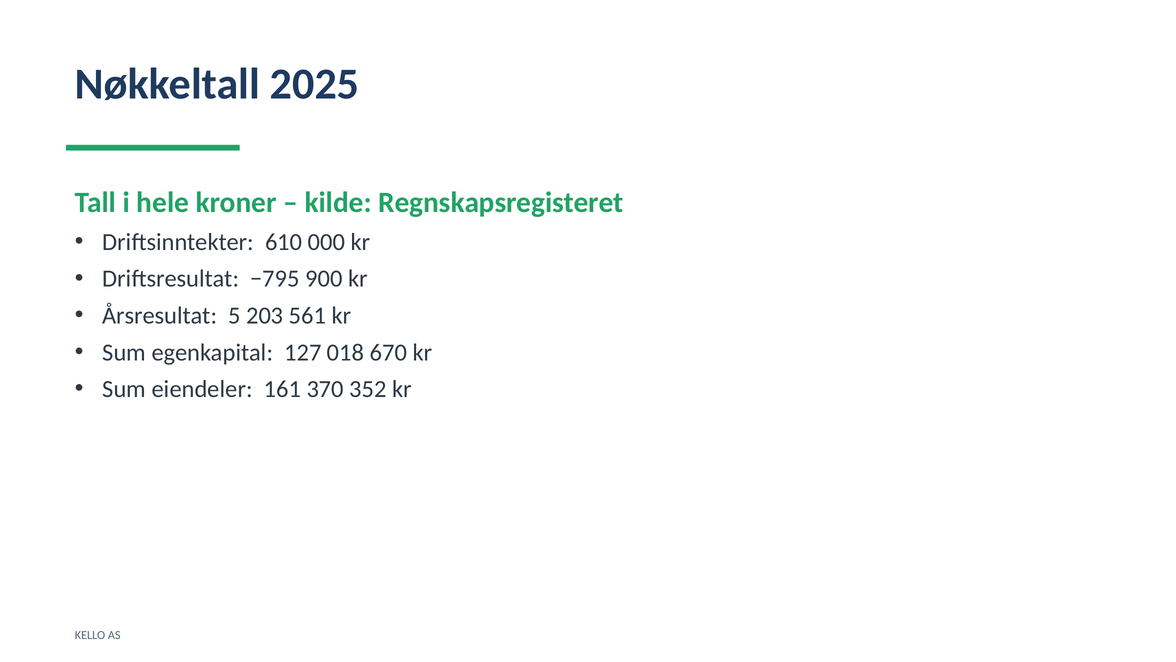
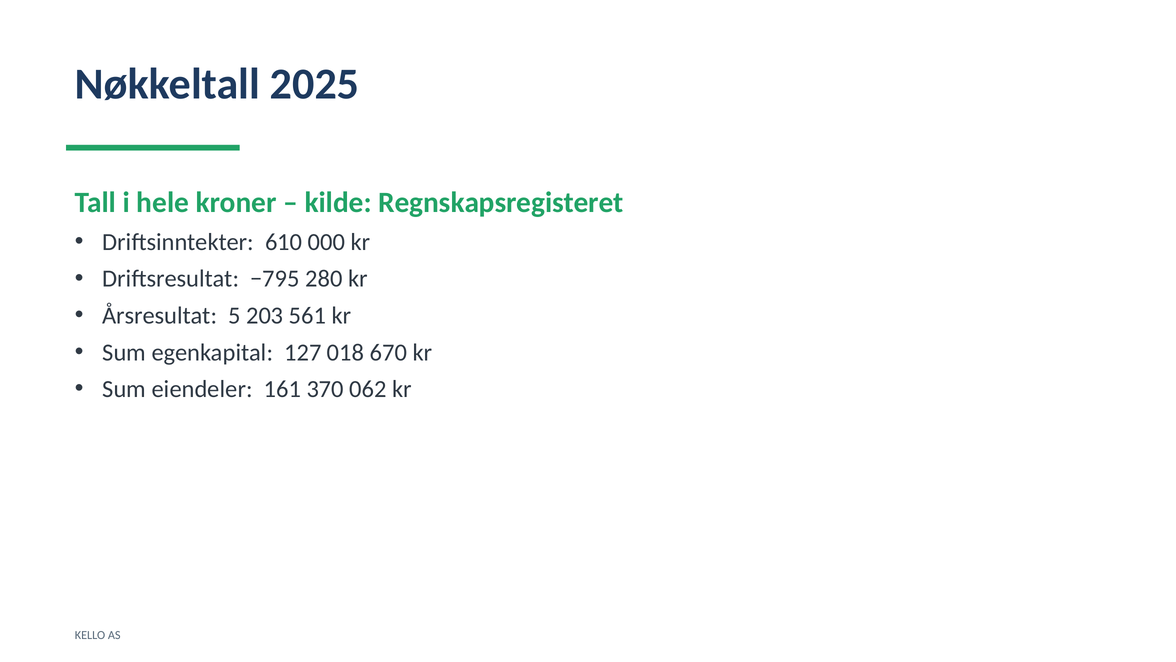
900: 900 -> 280
352: 352 -> 062
